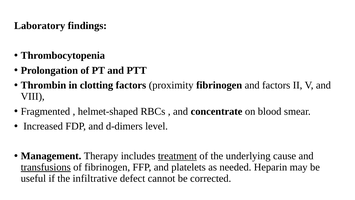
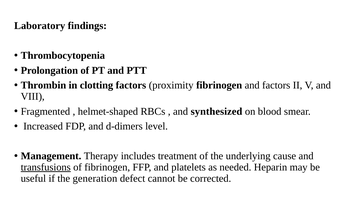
concentrate: concentrate -> synthesized
treatment underline: present -> none
infiltrative: infiltrative -> generation
